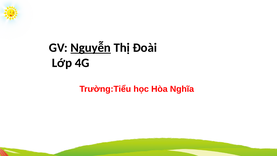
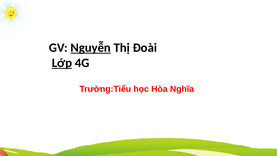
Lớp underline: none -> present
